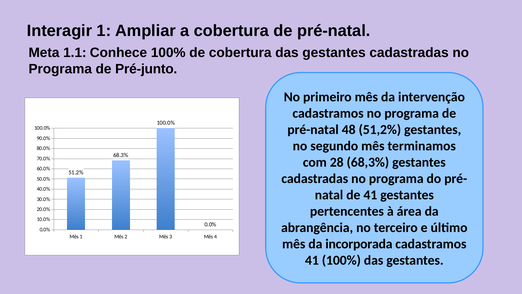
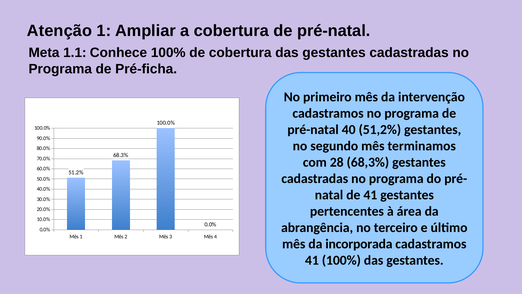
Interagir: Interagir -> Atenção
Pré-junto: Pré-junto -> Pré-ficha
48: 48 -> 40
